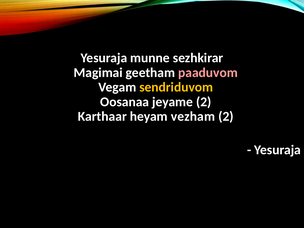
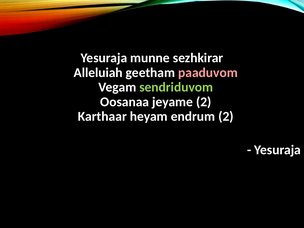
Magimai: Magimai -> Alleluiah
sendriduvom colour: yellow -> light green
vezham: vezham -> endrum
